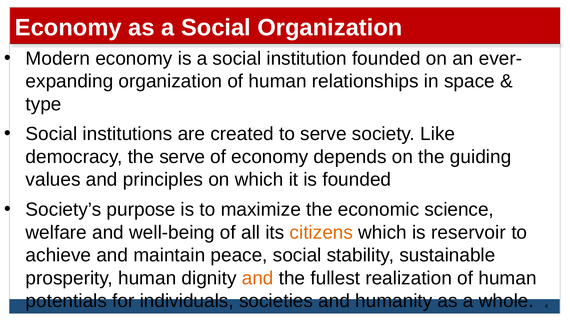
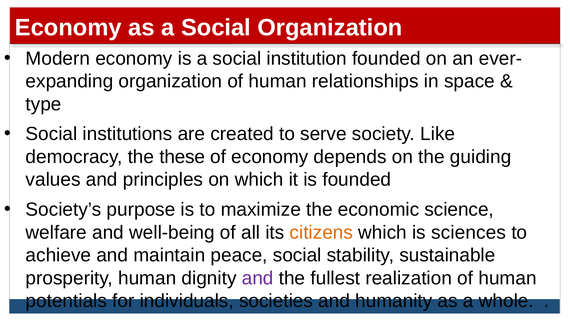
the serve: serve -> these
reservoir: reservoir -> sciences
and at (258, 278) colour: orange -> purple
